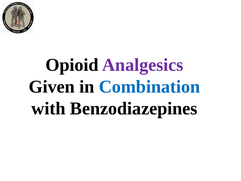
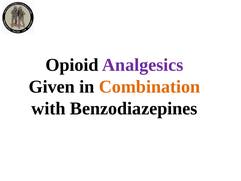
Combination colour: blue -> orange
